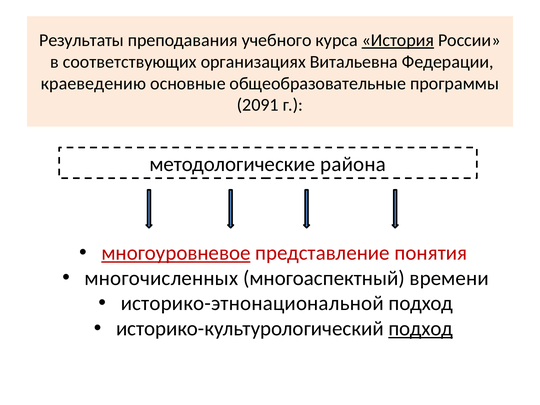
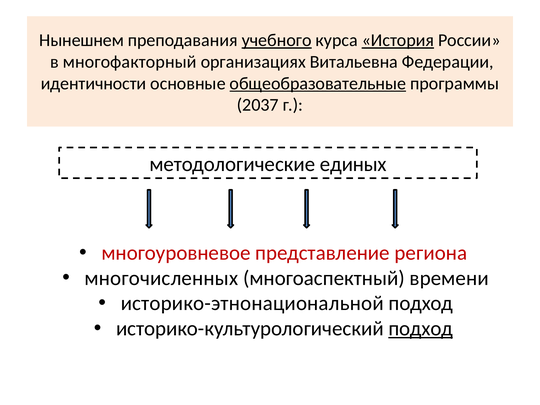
Результаты: Результаты -> Нынешнем
учебного underline: none -> present
соответствующих: соответствующих -> многофакторный
краеведению: краеведению -> идентичности
общеобразовательные underline: none -> present
2091: 2091 -> 2037
района: района -> единых
многоуровневое underline: present -> none
понятия: понятия -> региона
